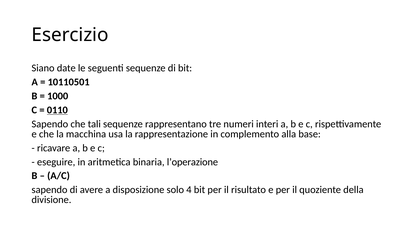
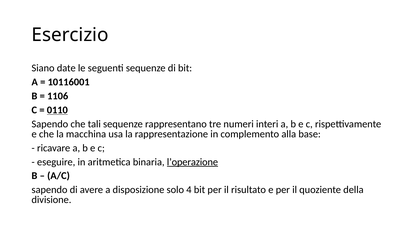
10110501: 10110501 -> 10116001
1000: 1000 -> 1106
l’operazione underline: none -> present
